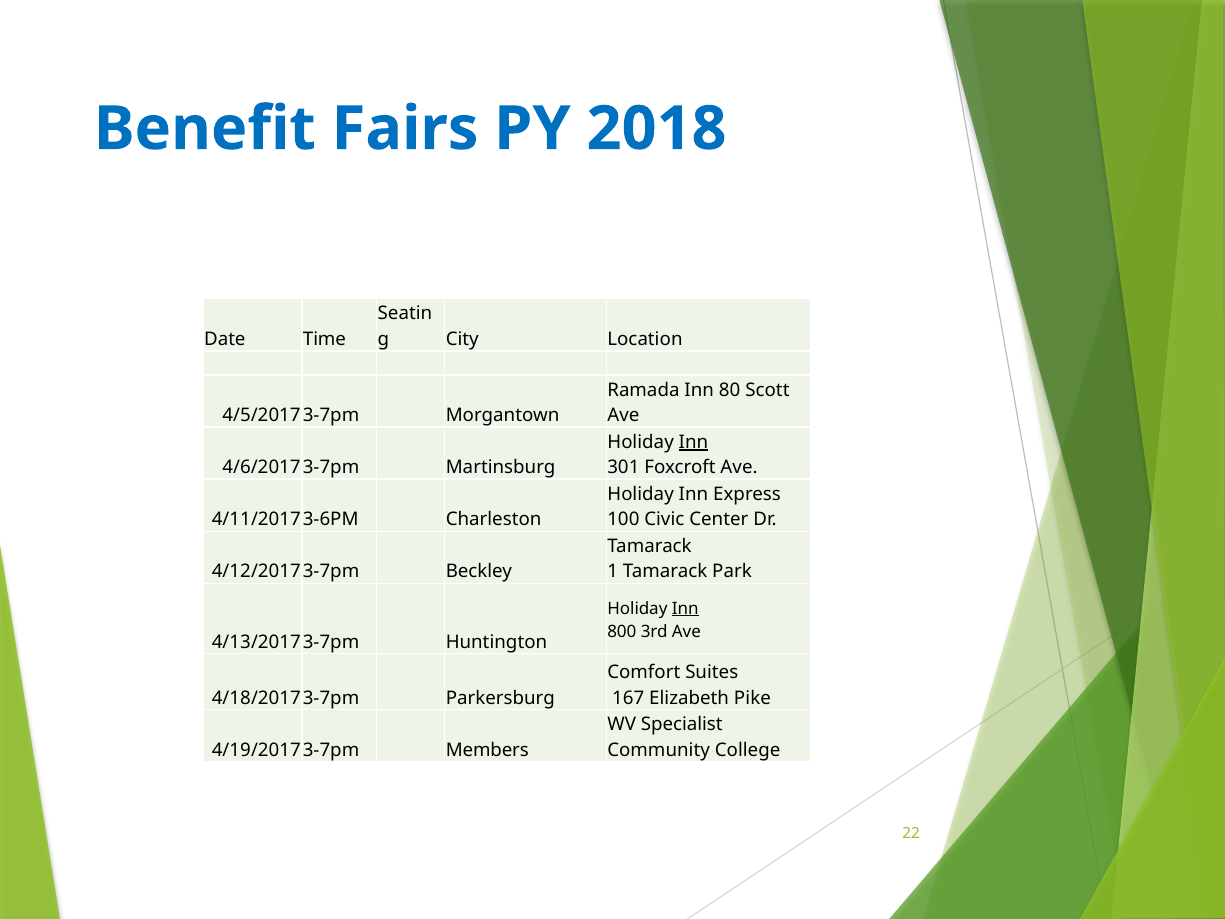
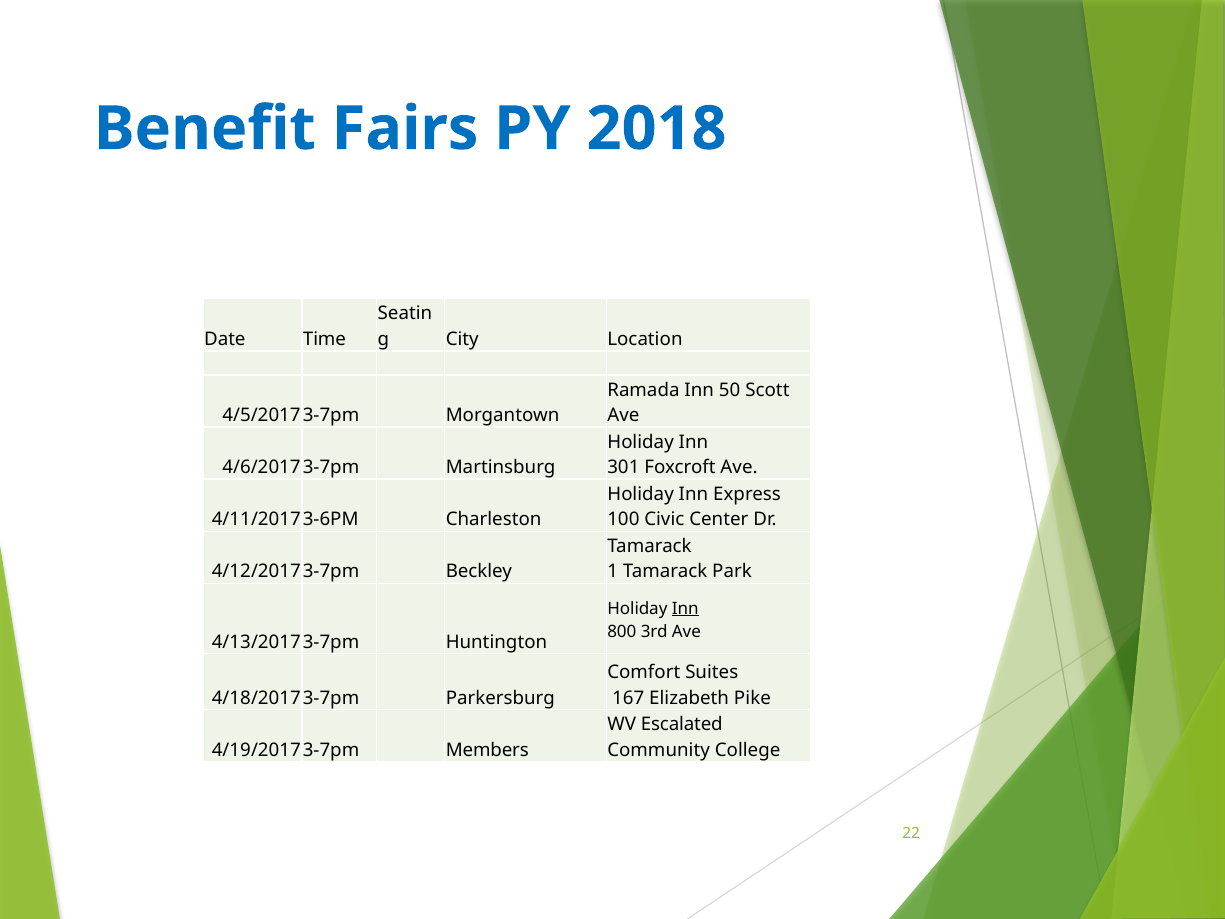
80: 80 -> 50
Inn at (693, 442) underline: present -> none
Specialist: Specialist -> Escalated
